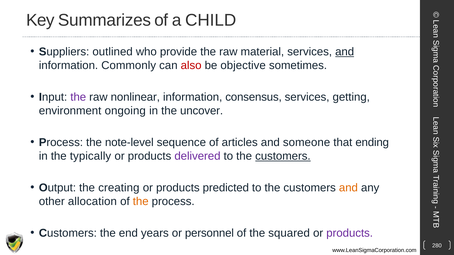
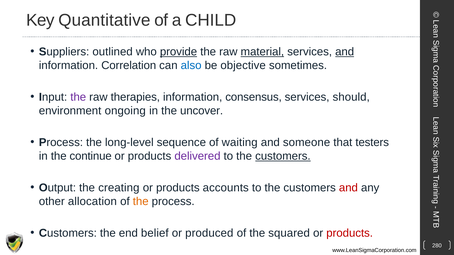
Summarizes: Summarizes -> Quantitative
provide underline: none -> present
material underline: none -> present
Commonly: Commonly -> Correlation
also colour: red -> blue
nonlinear: nonlinear -> therapies
getting: getting -> should
note-level: note-level -> long-level
articles: articles -> waiting
ending: ending -> testers
typically: typically -> continue
predicted: predicted -> accounts
and at (348, 188) colour: orange -> red
years: years -> belief
personnel: personnel -> produced
products at (350, 233) colour: purple -> red
